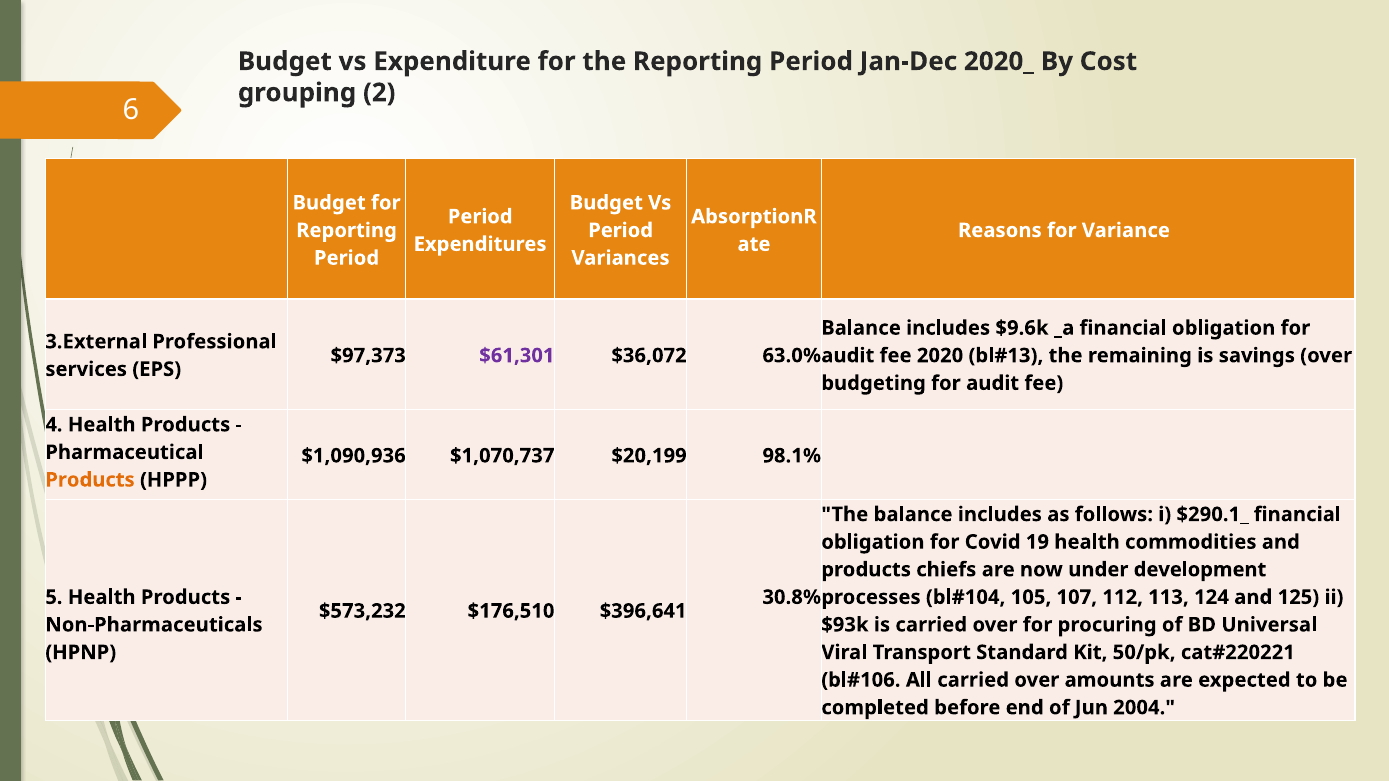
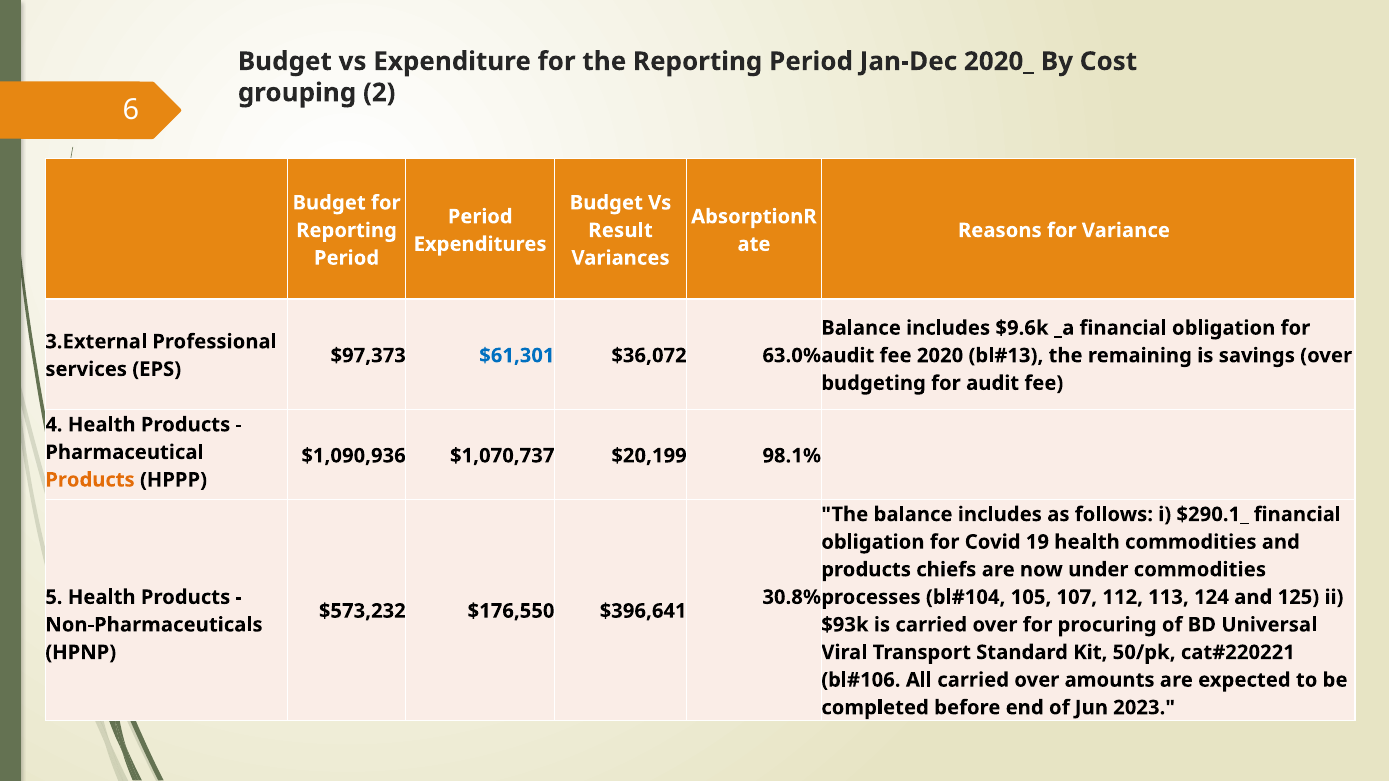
Period at (621, 230): Period -> Result
$61,301 colour: purple -> blue
under development: development -> commodities
$176,510: $176,510 -> $176,550
2004: 2004 -> 2023
